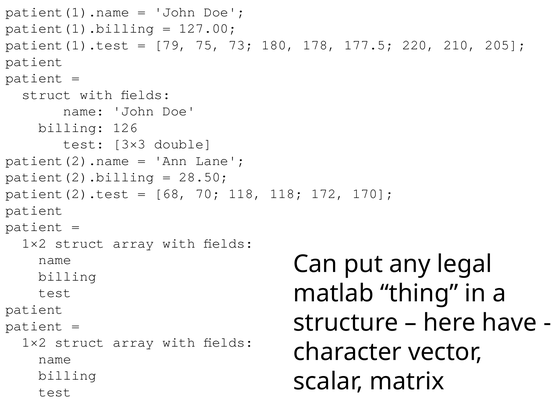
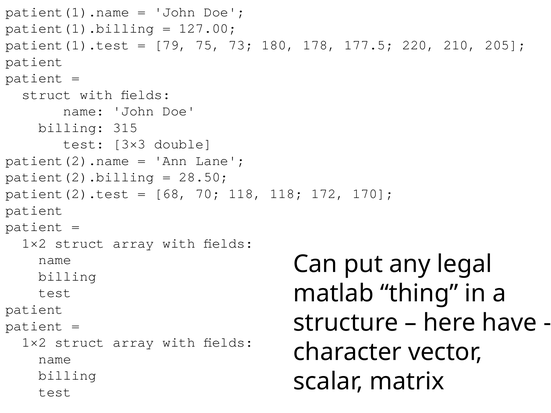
126: 126 -> 315
